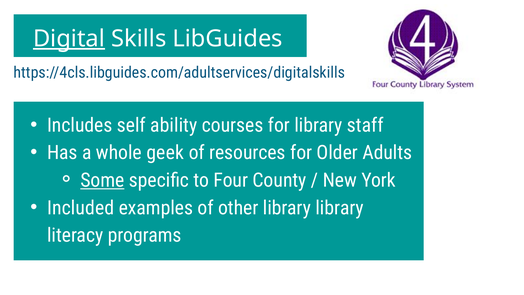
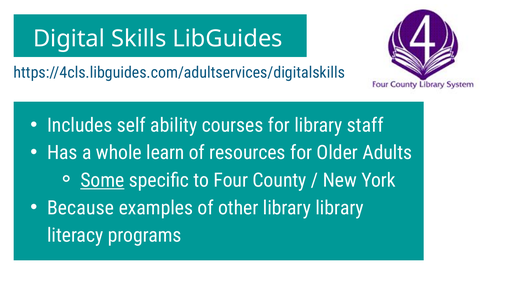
Digital underline: present -> none
geek: geek -> learn
Included: Included -> Because
